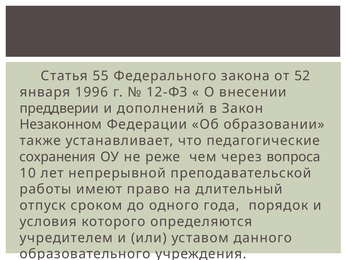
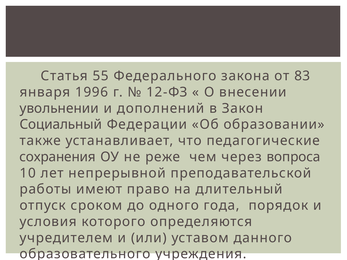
52: 52 -> 83
преддверии: преддверии -> увольнении
Незаконном: Незаконном -> Социальный
